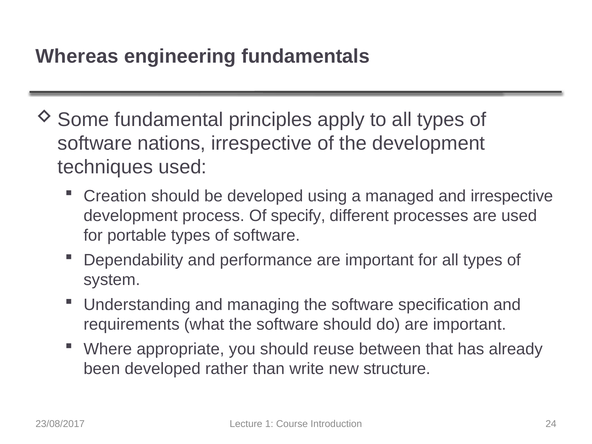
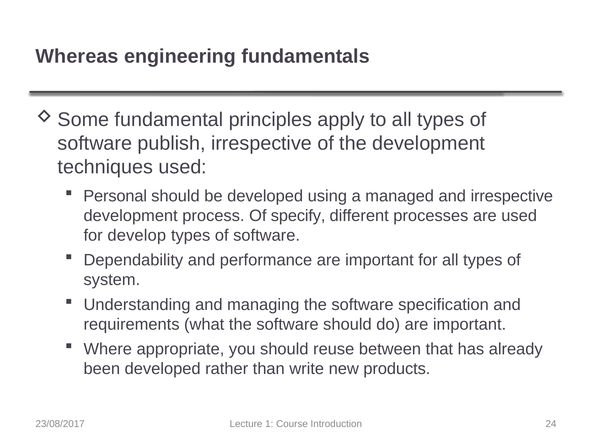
nations: nations -> publish
Creation: Creation -> Personal
portable: portable -> develop
structure: structure -> products
